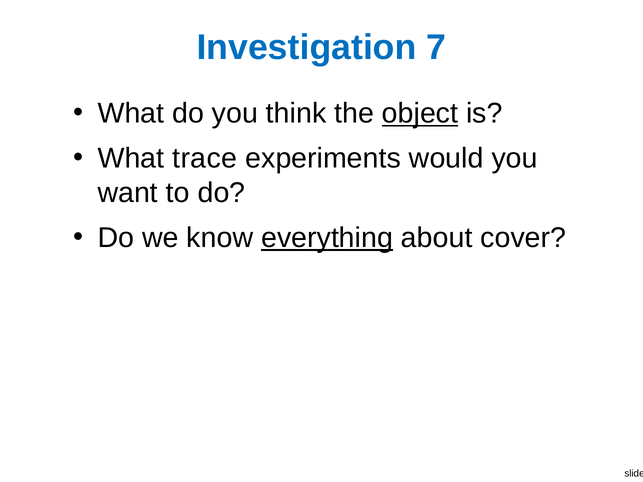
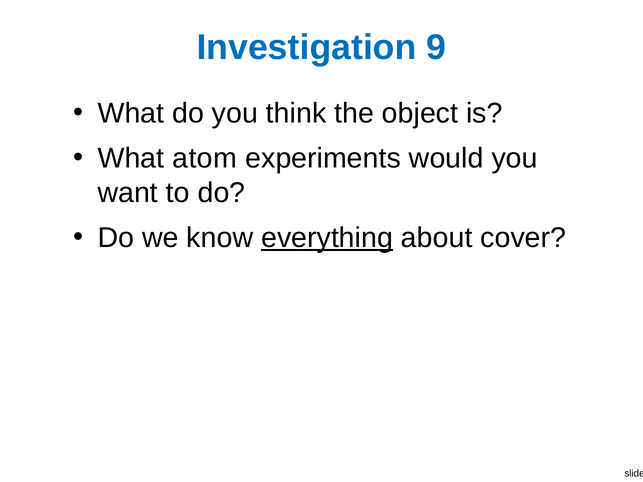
7: 7 -> 9
object underline: present -> none
trace: trace -> atom
